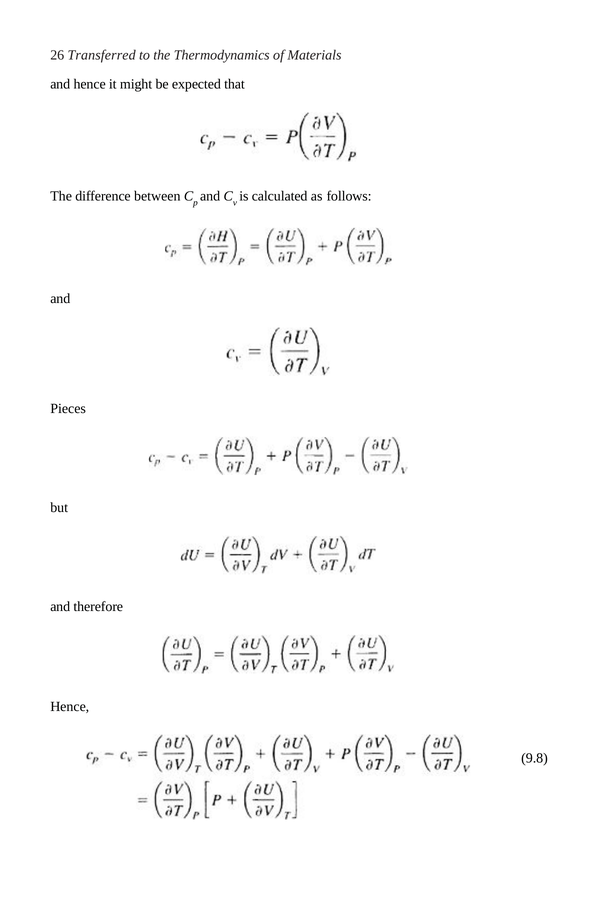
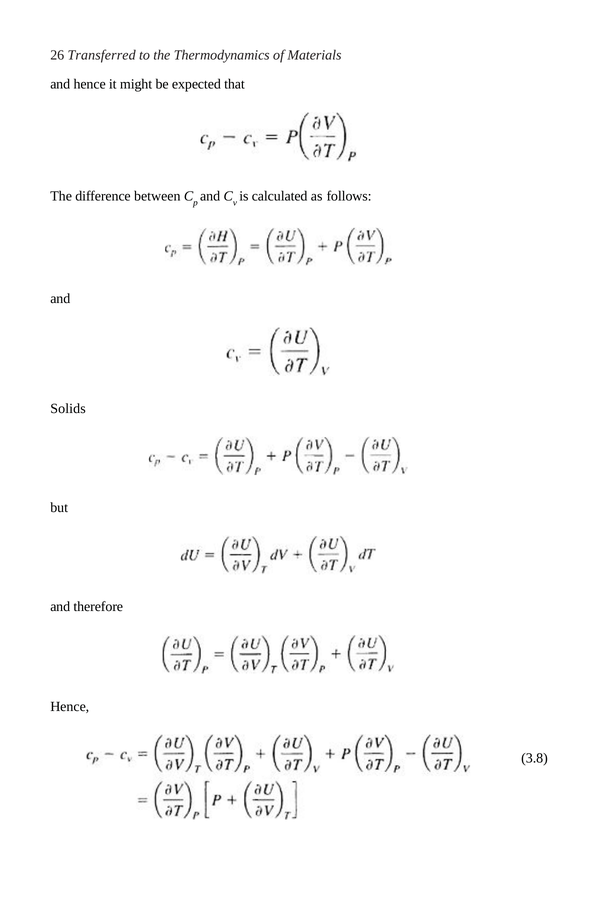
Pieces: Pieces -> Solids
9.8: 9.8 -> 3.8
